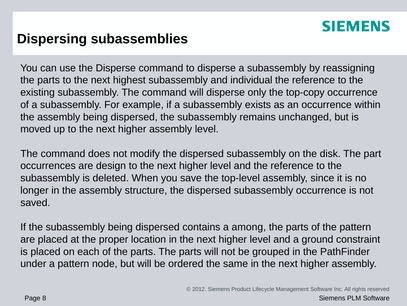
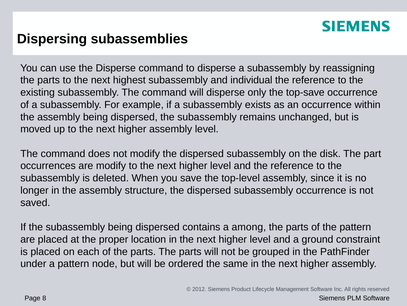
top-copy: top-copy -> top-save
are design: design -> modify
